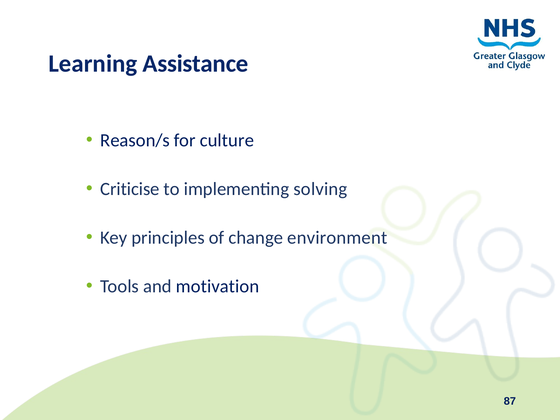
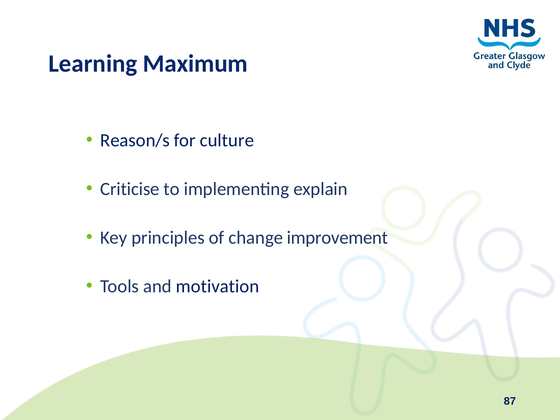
Assistance: Assistance -> Maximum
solving: solving -> explain
environment: environment -> improvement
